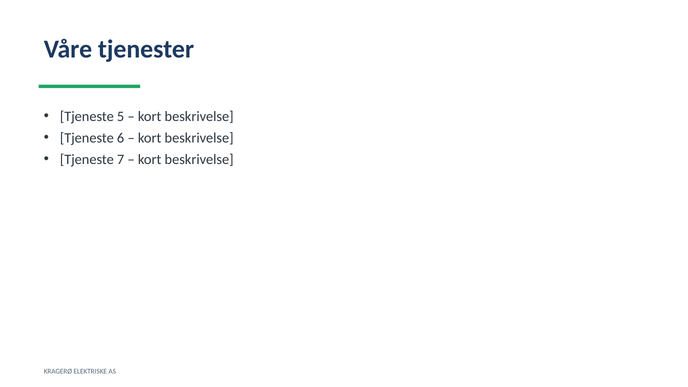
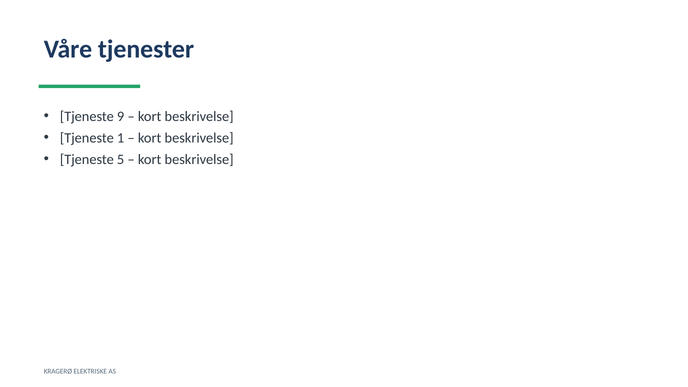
5: 5 -> 9
6: 6 -> 1
7: 7 -> 5
